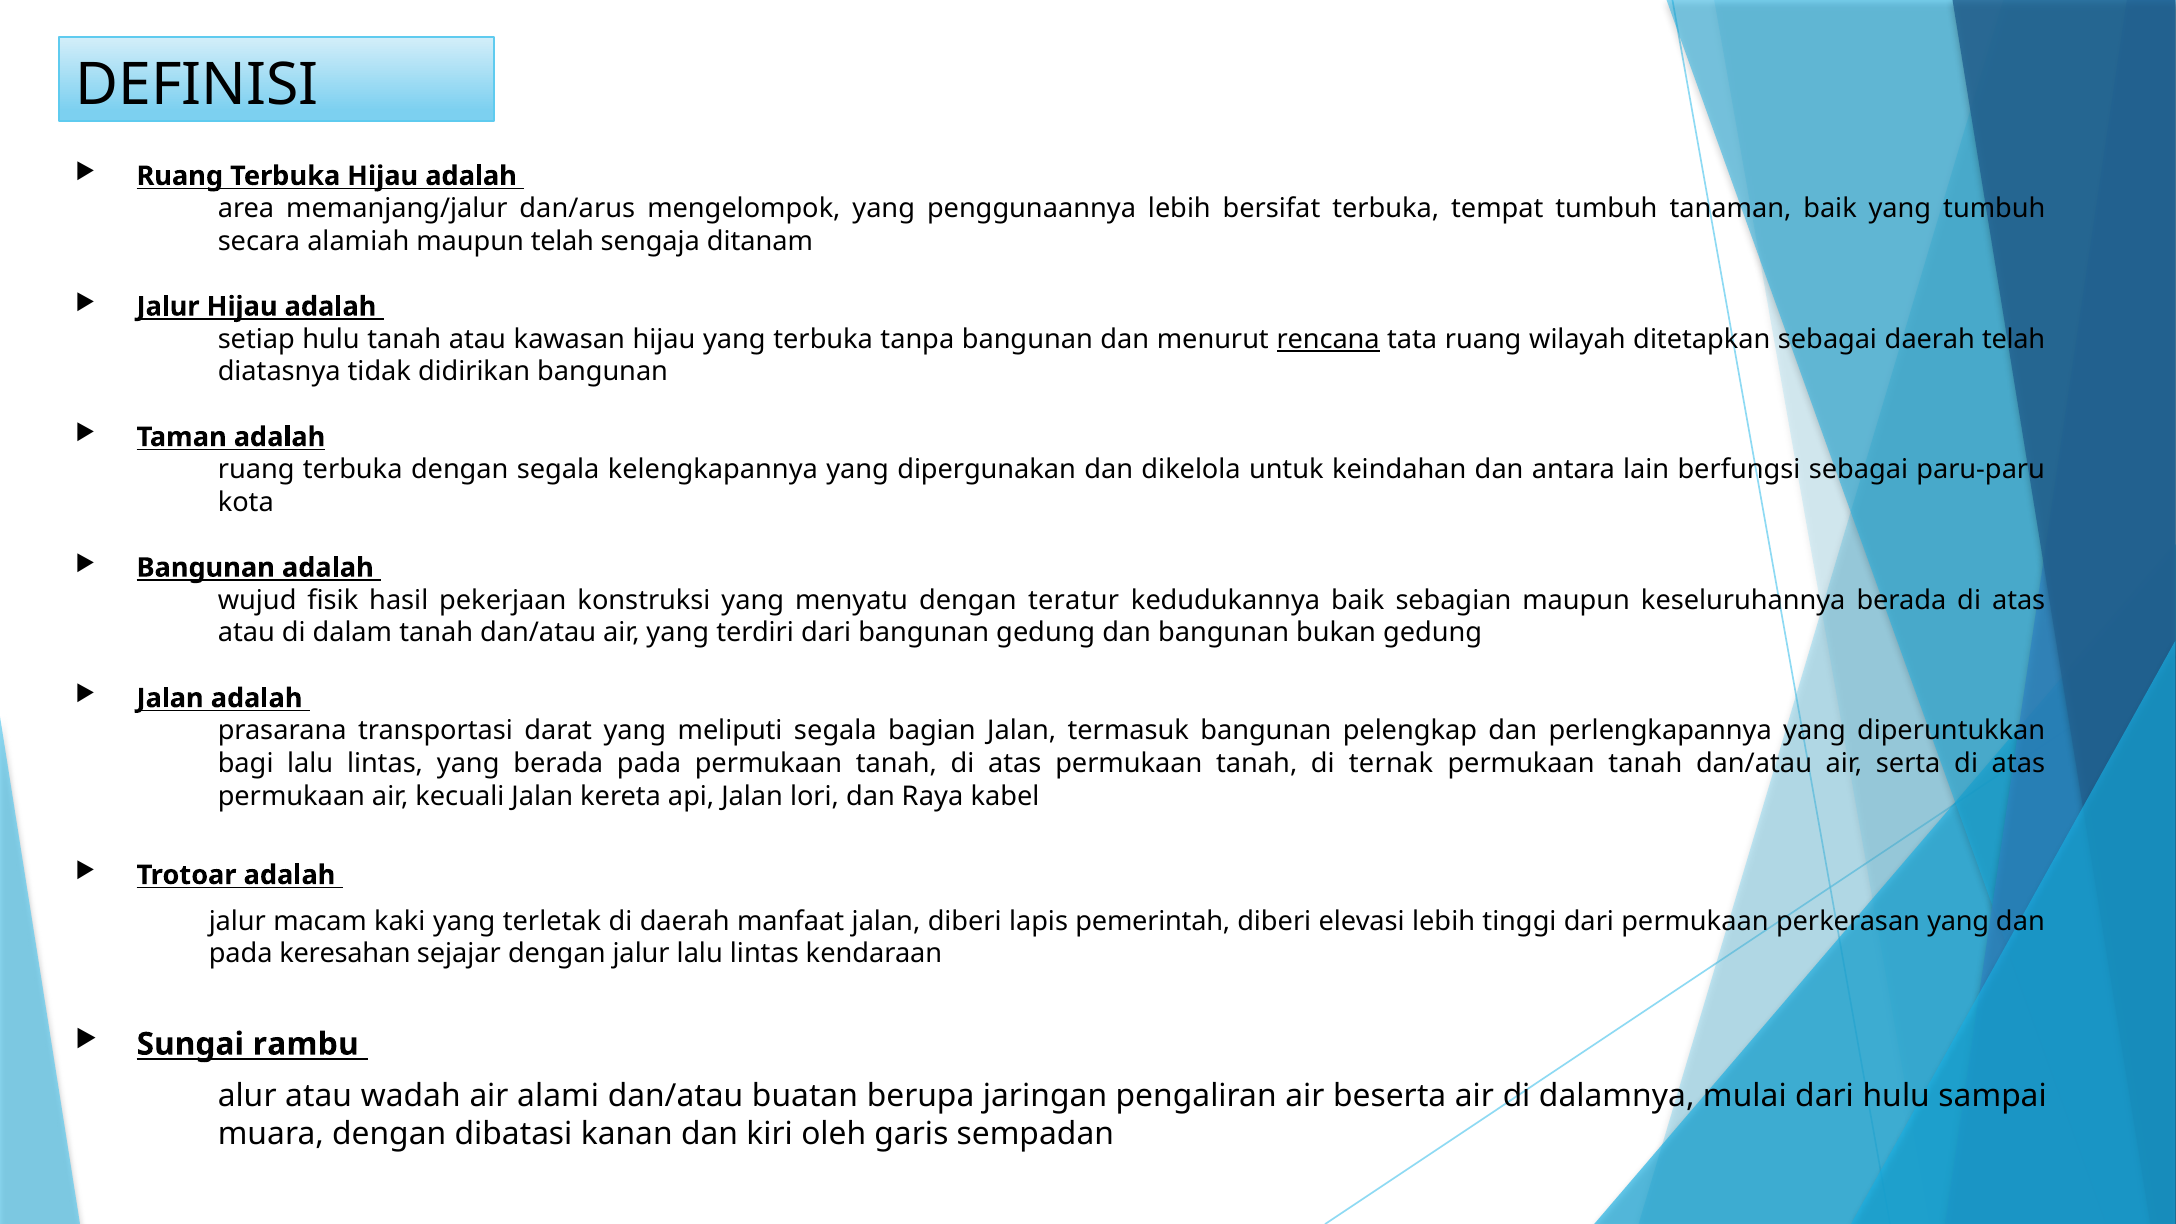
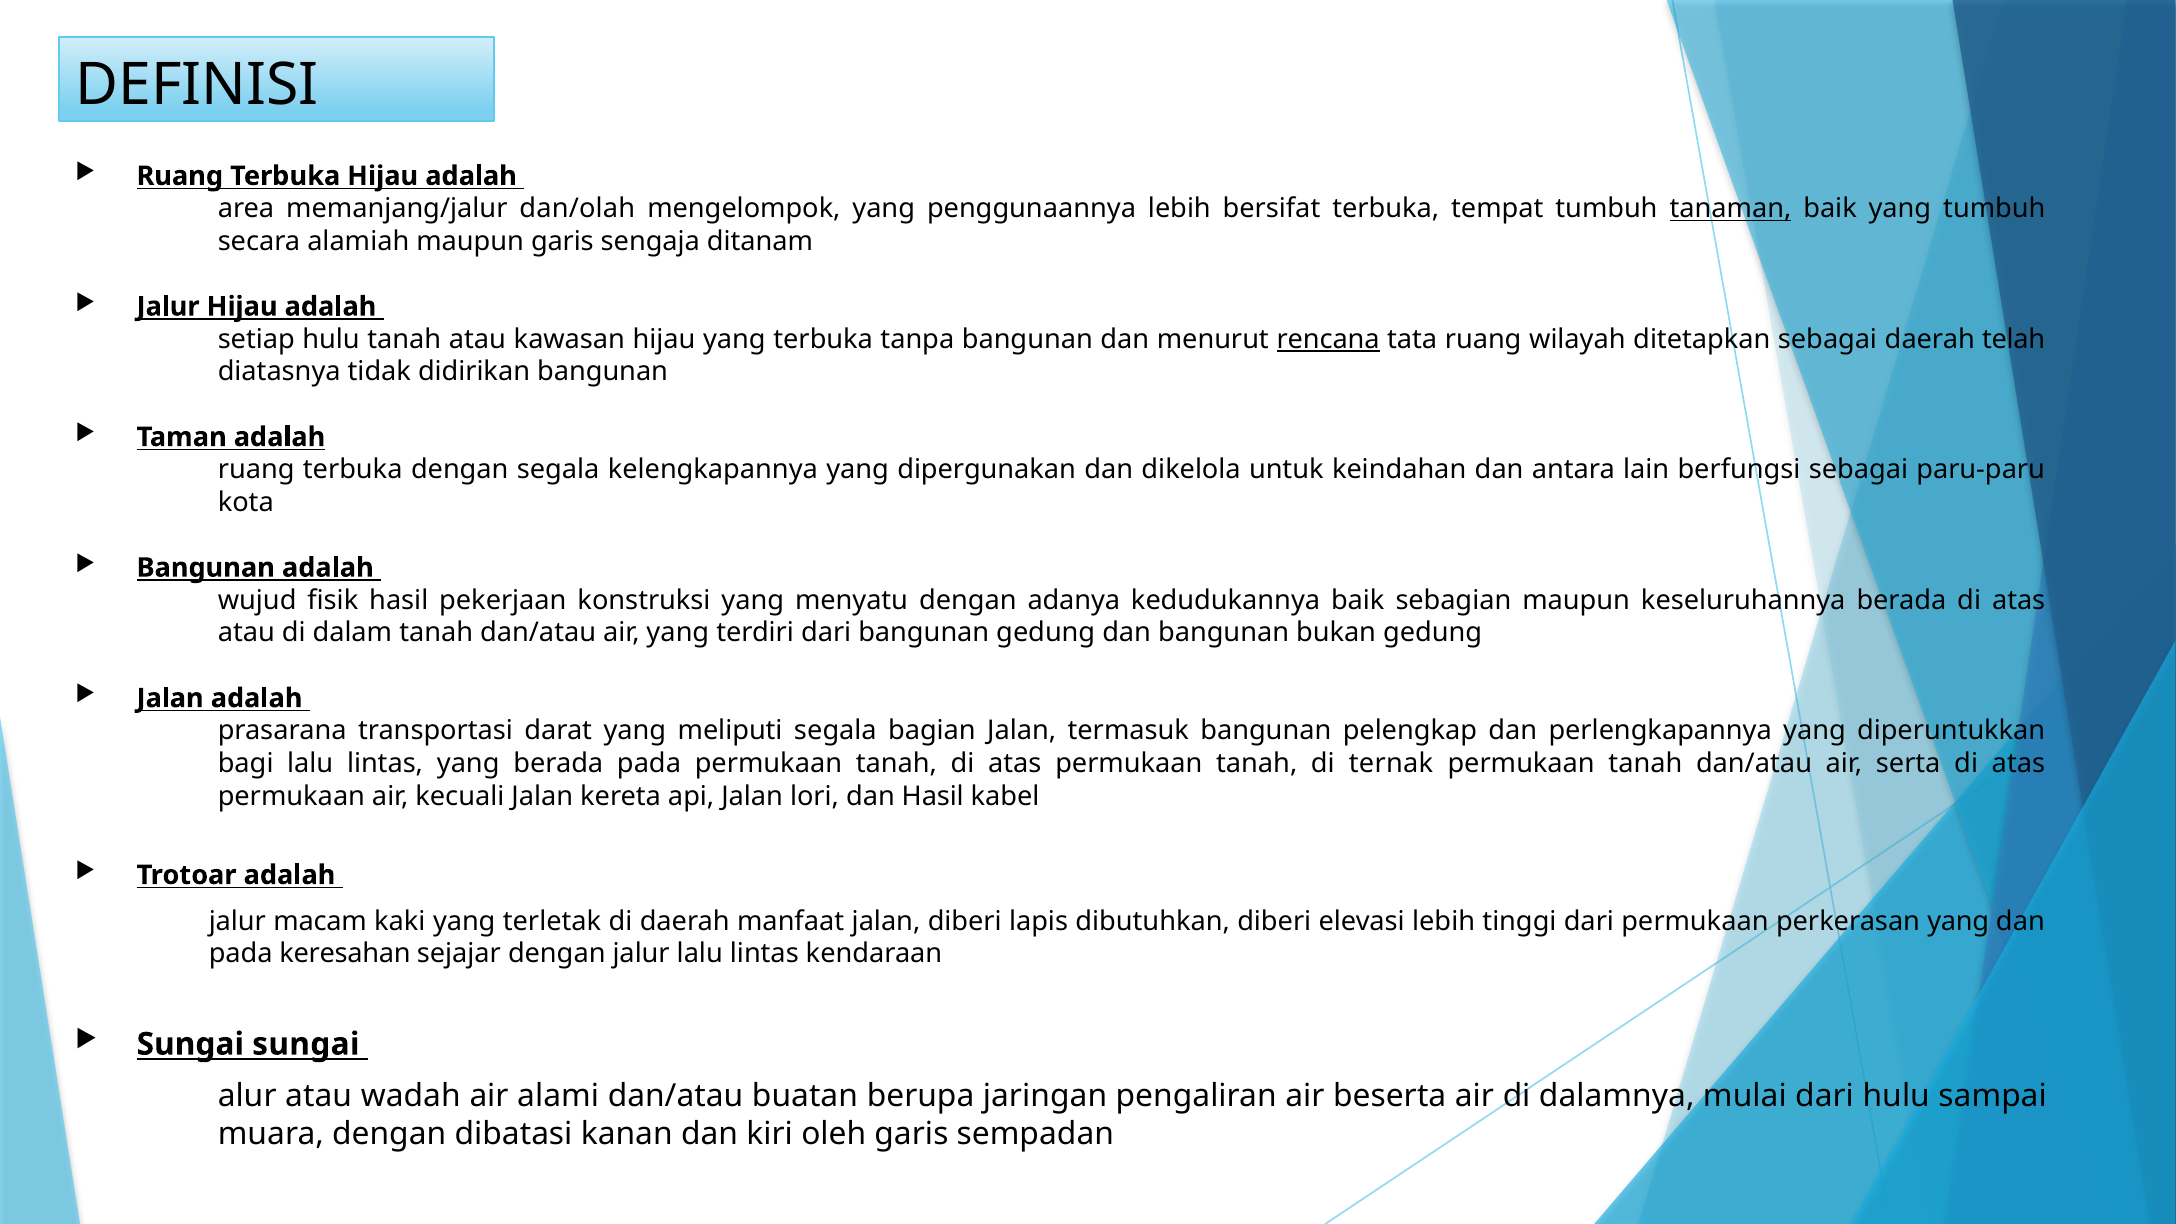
dan/arus: dan/arus -> dan/olah
tanaman underline: none -> present
maupun telah: telah -> garis
teratur: teratur -> adanya
dan Raya: Raya -> Hasil
pemerintah: pemerintah -> dibutuhkan
Sungai rambu: rambu -> sungai
